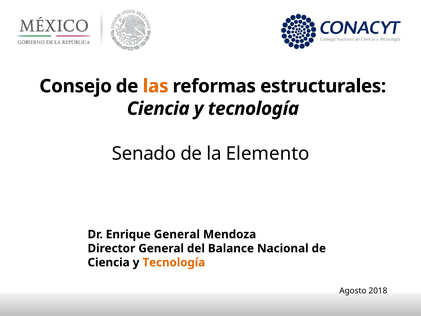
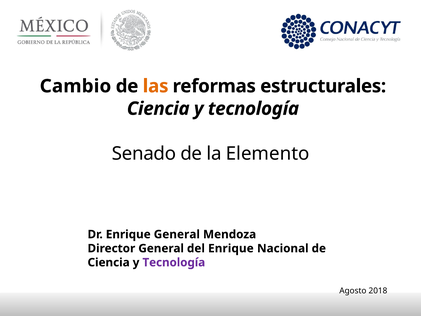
Consejo: Consejo -> Cambio
del Balance: Balance -> Enrique
Tecnología at (174, 262) colour: orange -> purple
